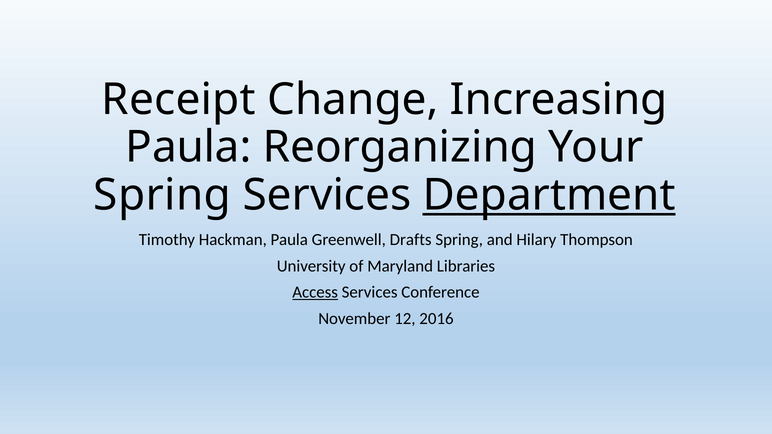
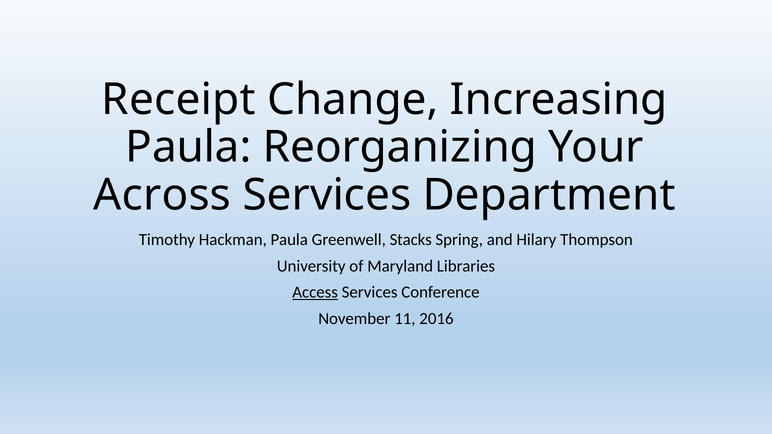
Spring at (162, 195): Spring -> Across
Department underline: present -> none
Drafts: Drafts -> Stacks
12: 12 -> 11
